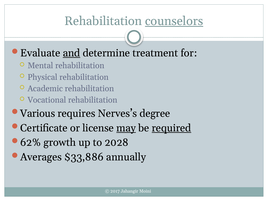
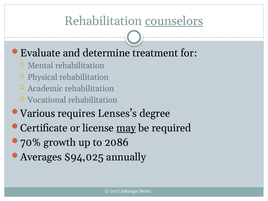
and underline: present -> none
Nerves’s: Nerves’s -> Lenses’s
required underline: present -> none
62%: 62% -> 70%
2028: 2028 -> 2086
$33,886: $33,886 -> $94,025
